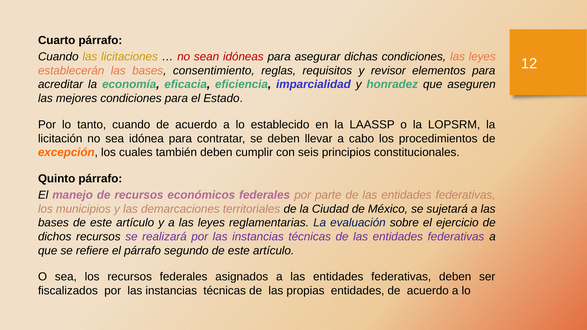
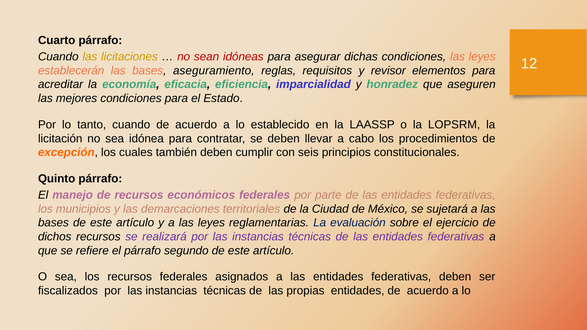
consentimiento: consentimiento -> aseguramiento
